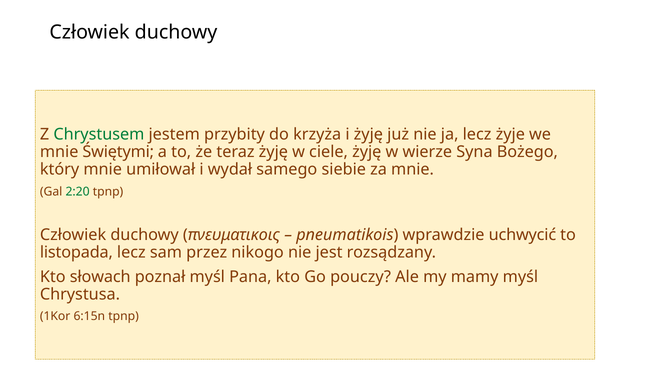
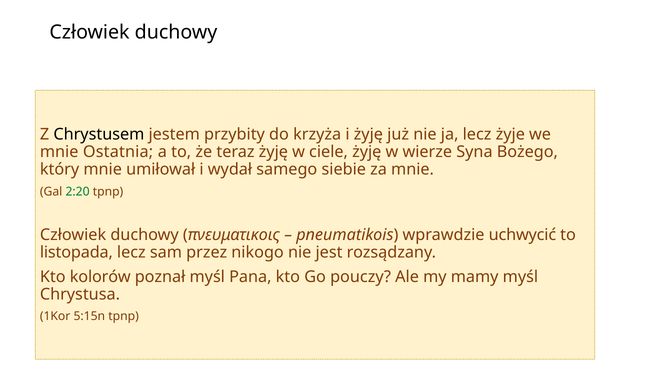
Chrystusem colour: green -> black
Świętymi: Świętymi -> Ostatnia
słowach: słowach -> kolorów
6:15n: 6:15n -> 5:15n
